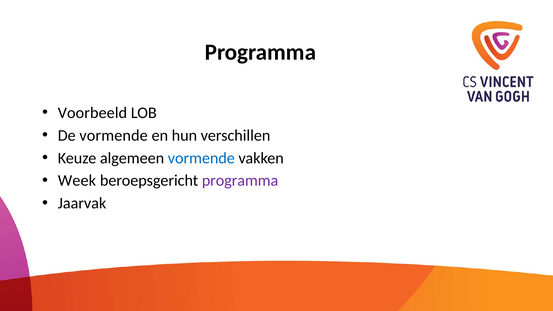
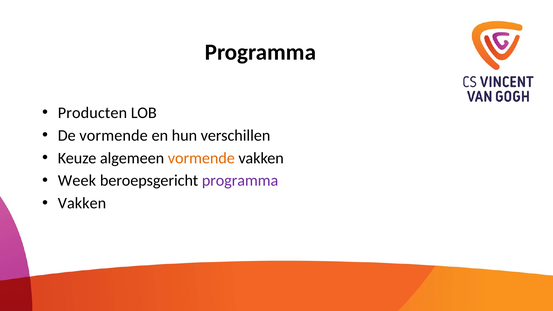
Voorbeeld: Voorbeeld -> Producten
vormende at (201, 158) colour: blue -> orange
Jaarvak at (82, 203): Jaarvak -> Vakken
